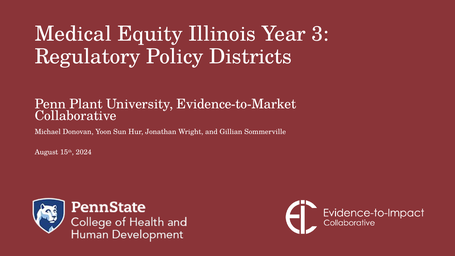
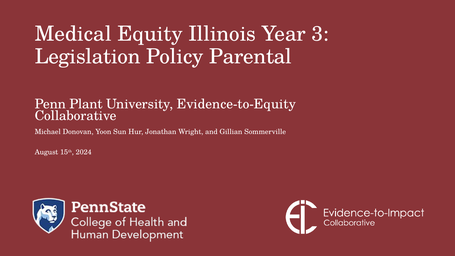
Regulatory: Regulatory -> Legislation
Districts: Districts -> Parental
Evidence-to-Market: Evidence-to-Market -> Evidence-to-Equity
